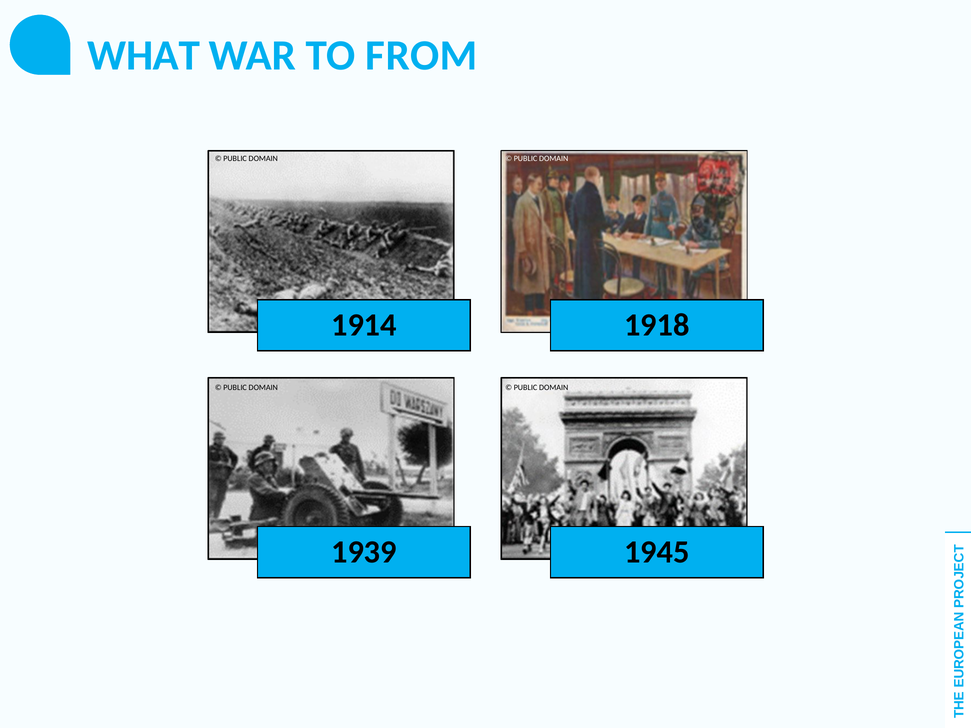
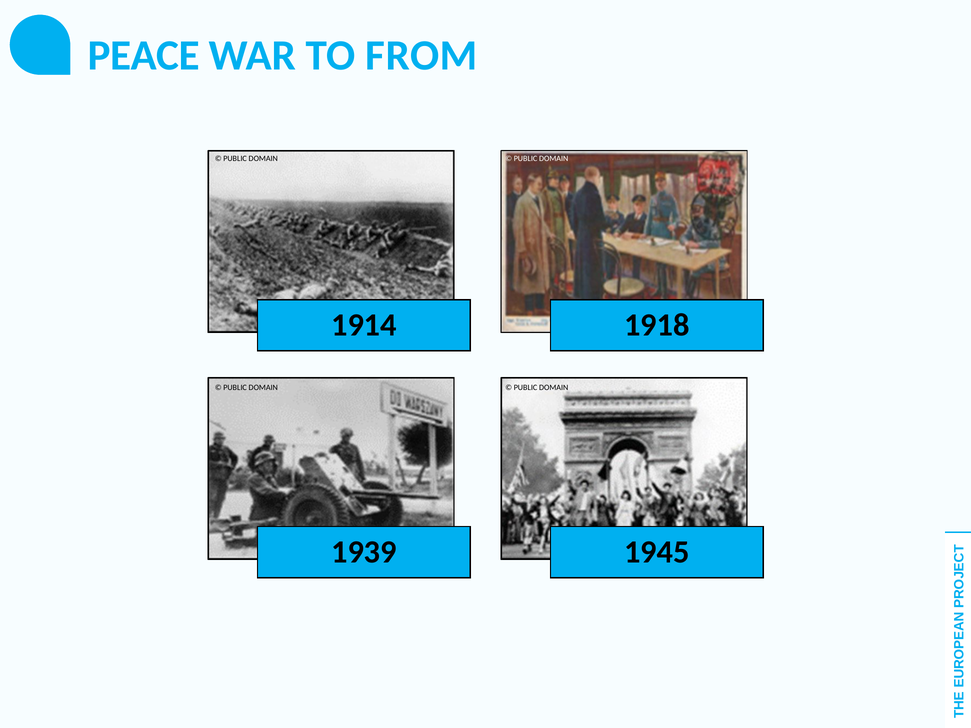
WHAT: WHAT -> PEACE
